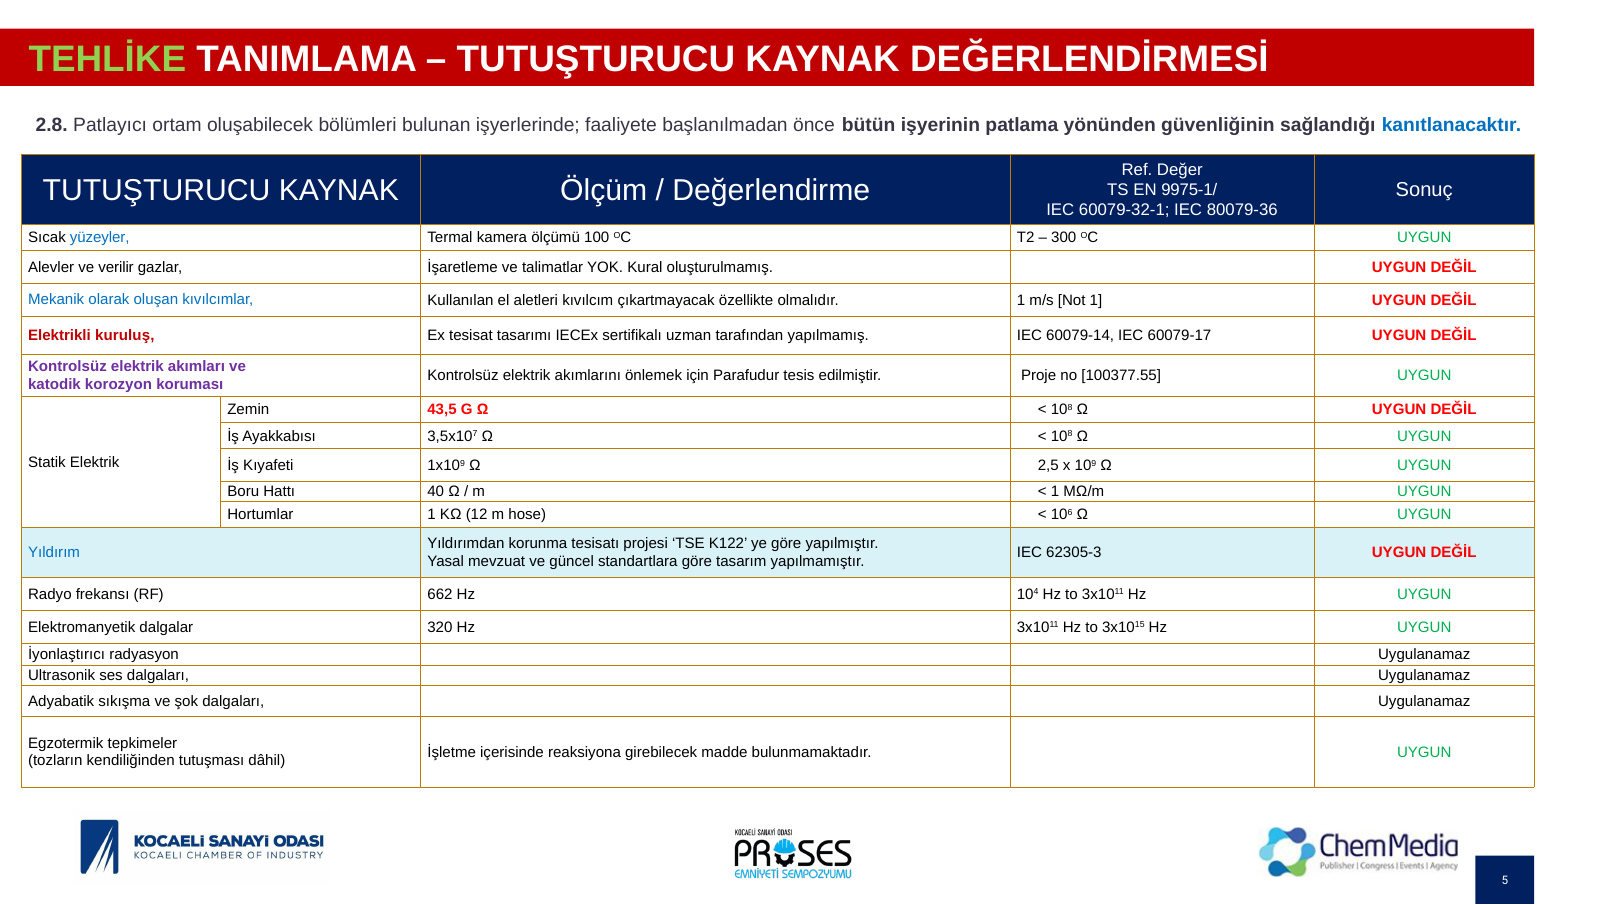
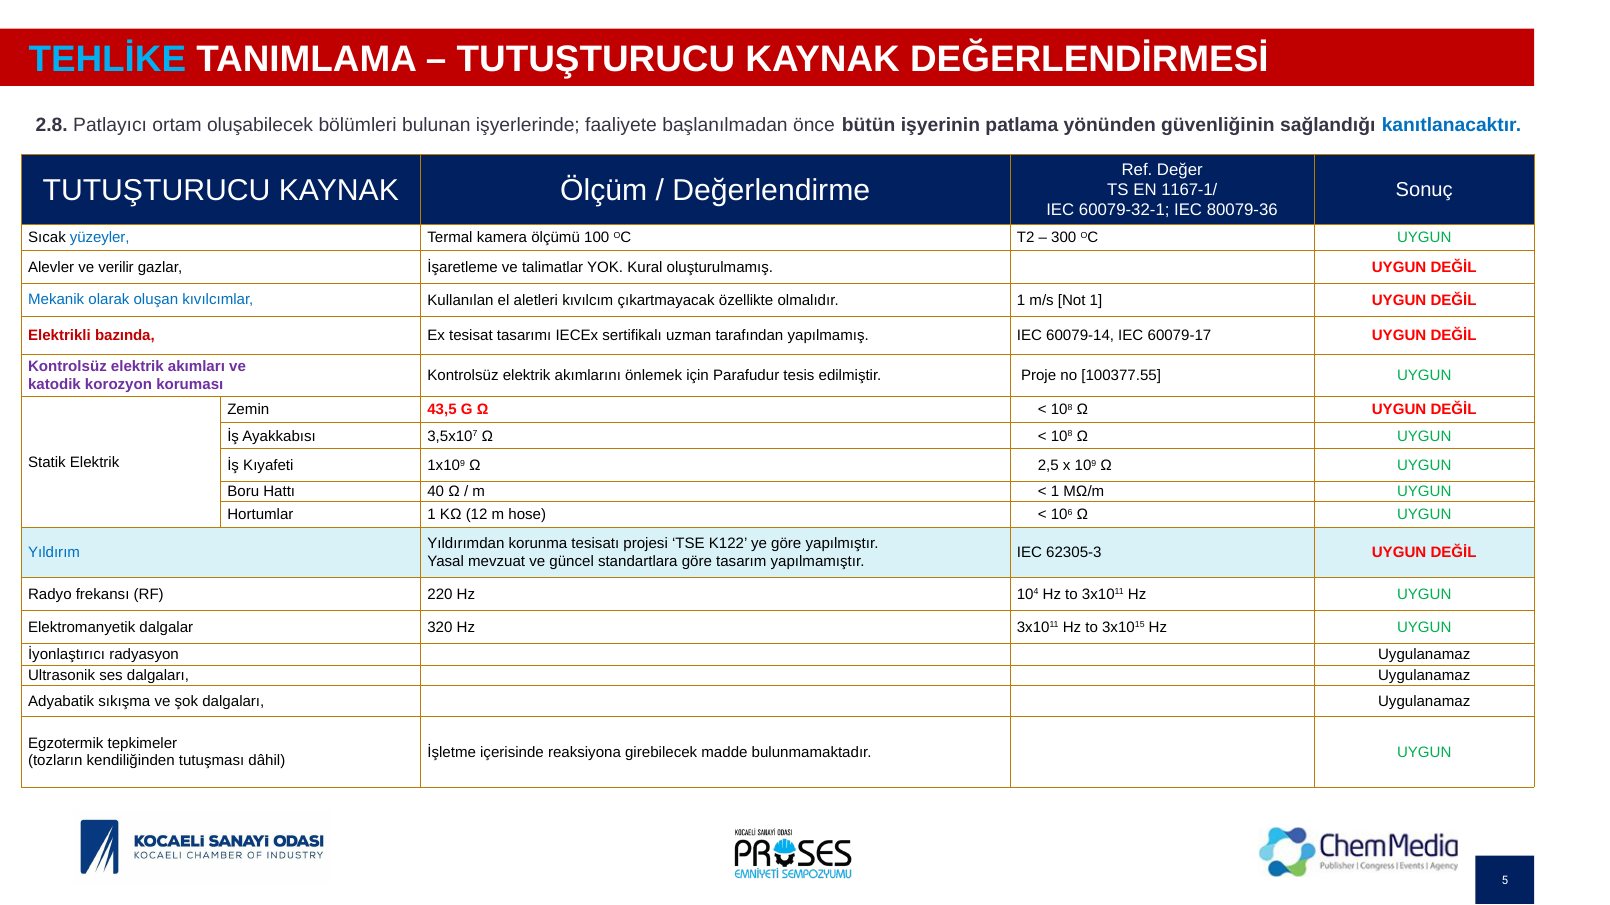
TEHLİKE colour: light green -> light blue
9975-1/: 9975-1/ -> 1167-1/
kuruluş: kuruluş -> bazında
662: 662 -> 220
